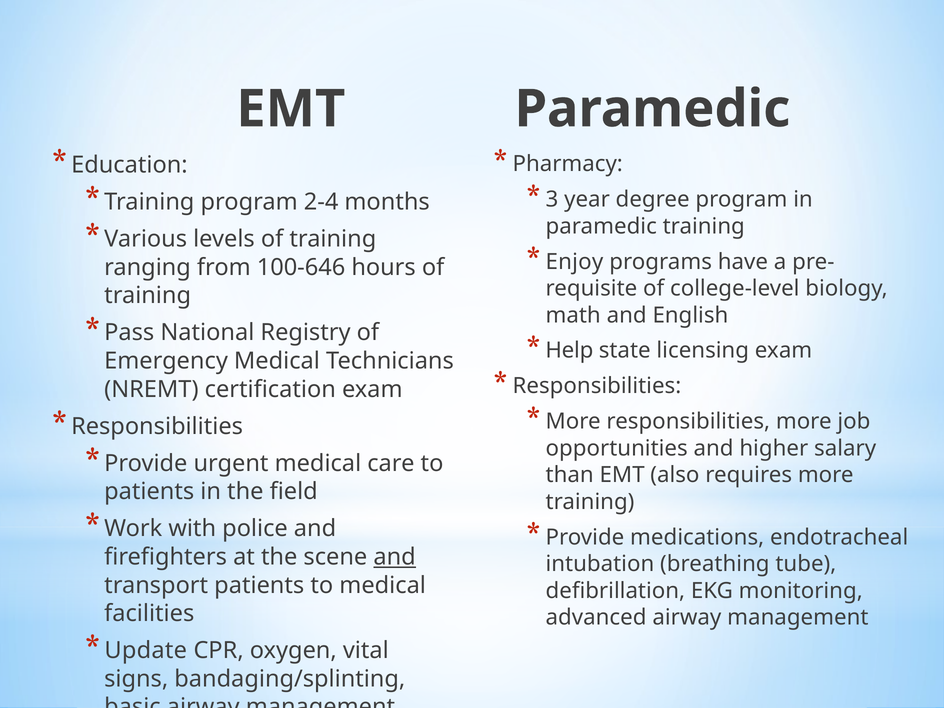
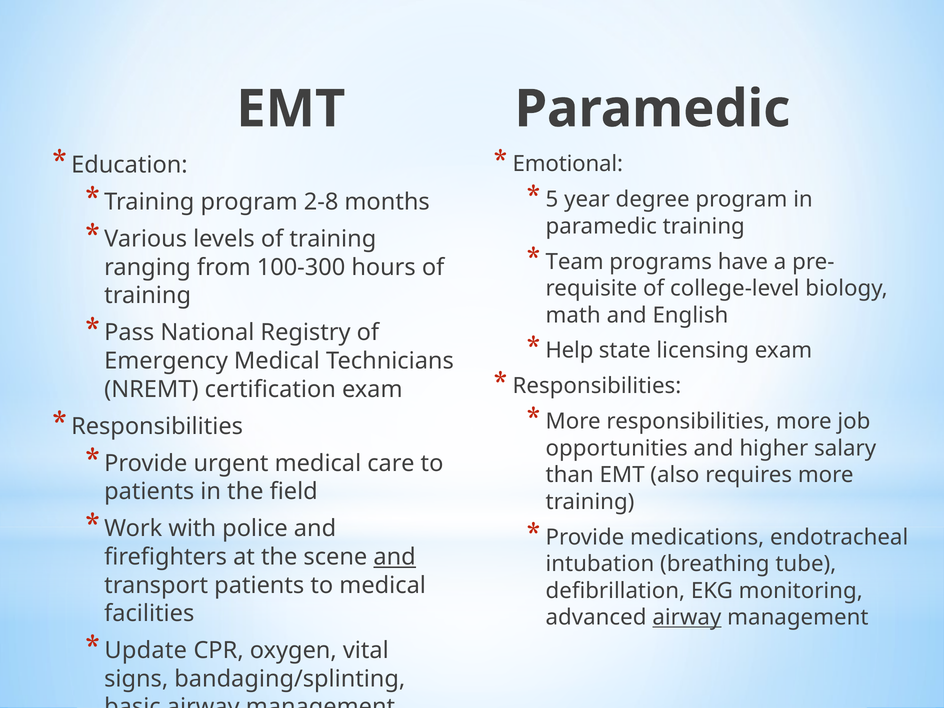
Pharmacy: Pharmacy -> Emotional
3: 3 -> 5
2-4: 2-4 -> 2-8
Enjoy: Enjoy -> Team
100-646: 100-646 -> 100-300
airway at (687, 617) underline: none -> present
